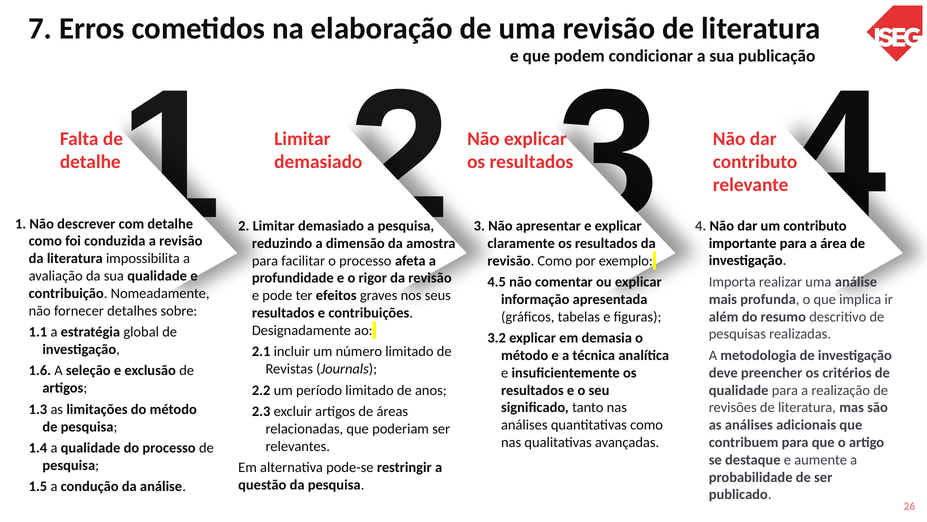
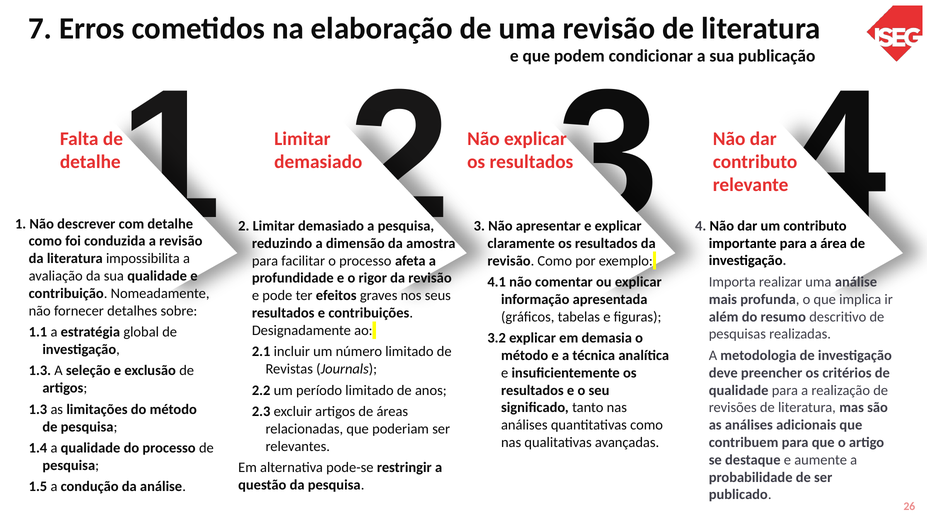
4.5: 4.5 -> 4.1
1.6 at (40, 370): 1.6 -> 1.3
